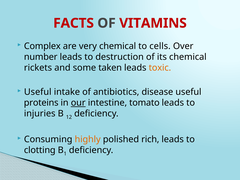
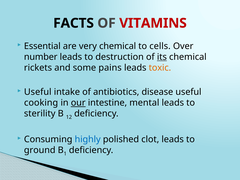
FACTS colour: red -> black
Complex: Complex -> Essential
its underline: none -> present
taken: taken -> pains
proteins: proteins -> cooking
tomato: tomato -> mental
injuries: injuries -> sterility
highly colour: orange -> blue
rich: rich -> clot
clotting: clotting -> ground
